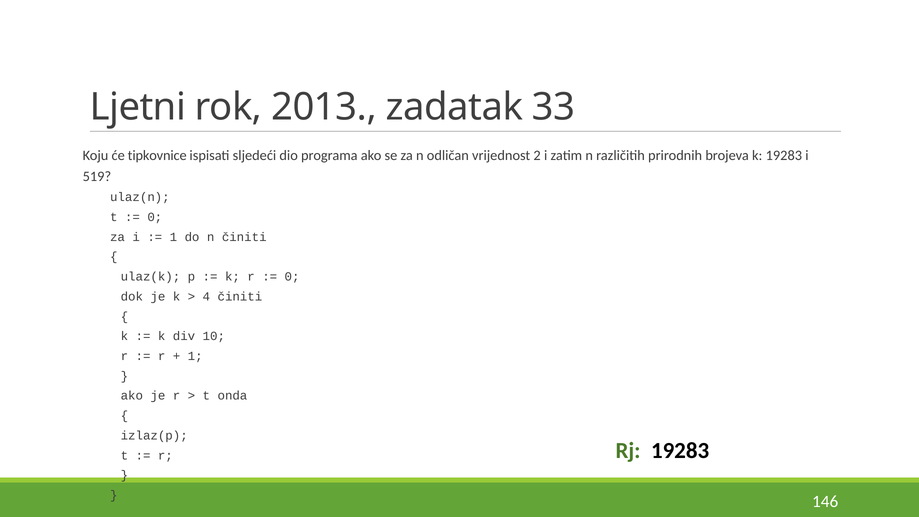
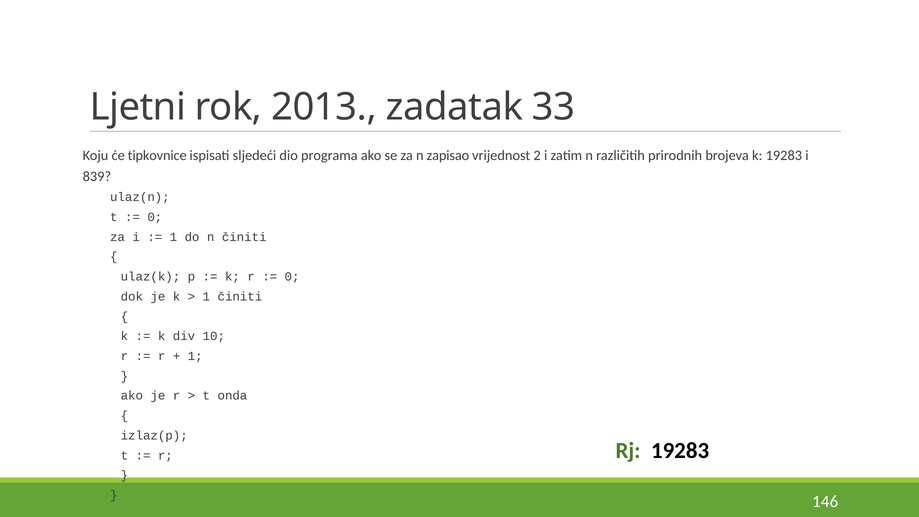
odličan: odličan -> zapisao
519: 519 -> 839
4 at (206, 296): 4 -> 1
